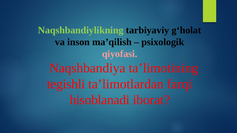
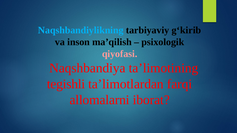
Naqshbandiylikning colour: light green -> light blue
g‘holat: g‘holat -> g‘kirib
hisoblаnаdi: hisoblаnаdi -> allomalarni
